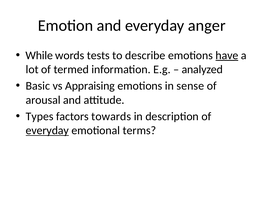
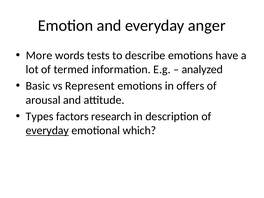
While: While -> More
have underline: present -> none
Appraising: Appraising -> Represent
sense: sense -> offers
towards: towards -> research
terms: terms -> which
